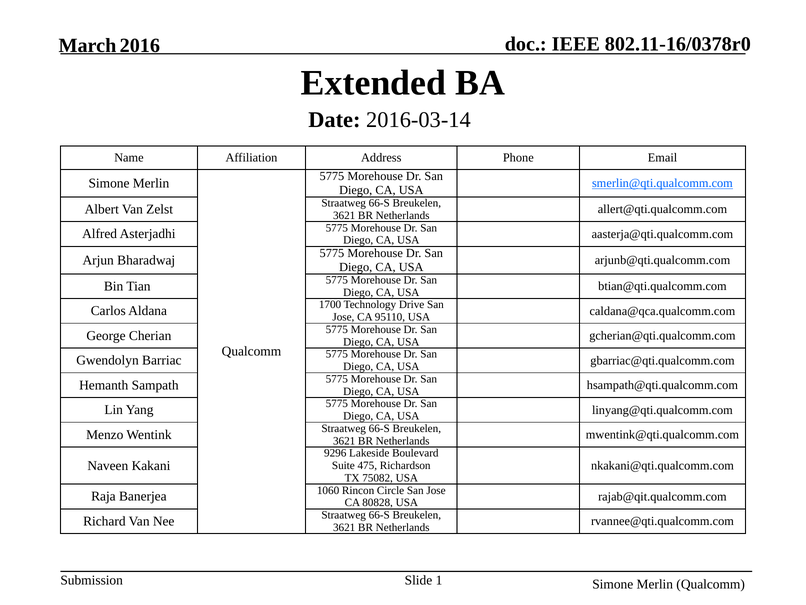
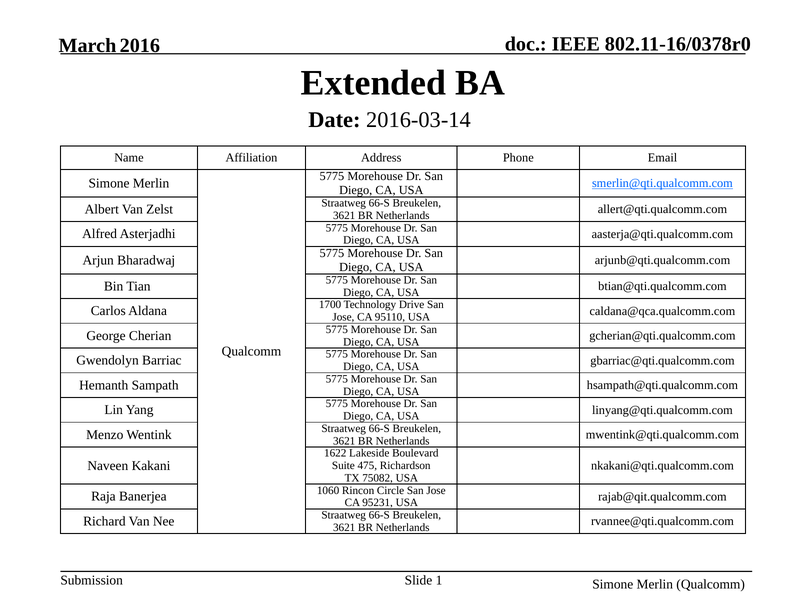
9296: 9296 -> 1622
80828: 80828 -> 95231
